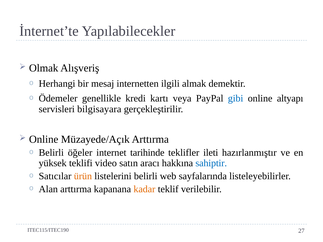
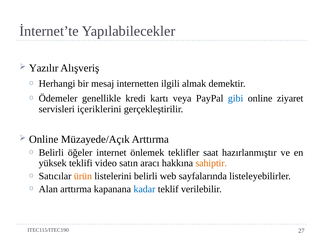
Olmak: Olmak -> Yazılır
altyapı: altyapı -> ziyaret
bilgisayara: bilgisayara -> içeriklerini
tarihinde: tarihinde -> önlemek
ileti: ileti -> saat
sahiptir colour: blue -> orange
kadar colour: orange -> blue
